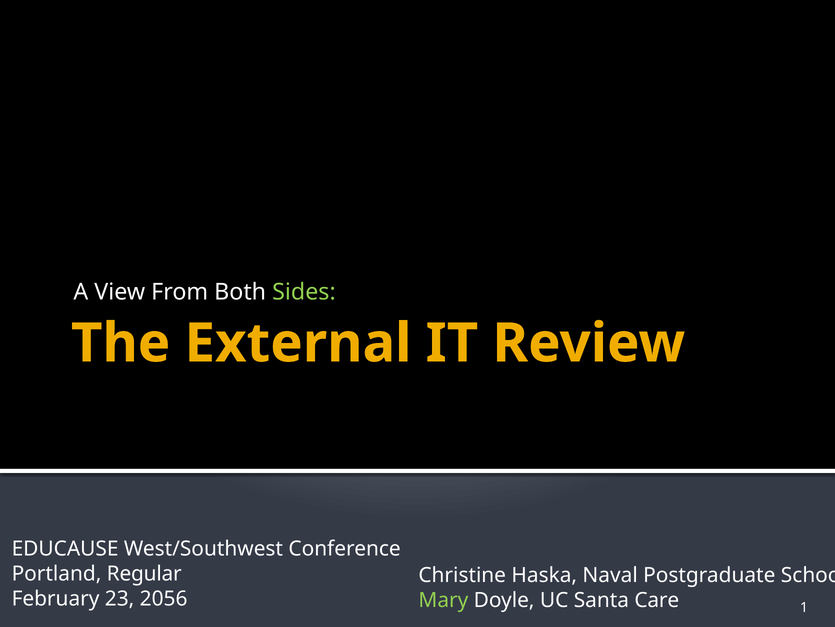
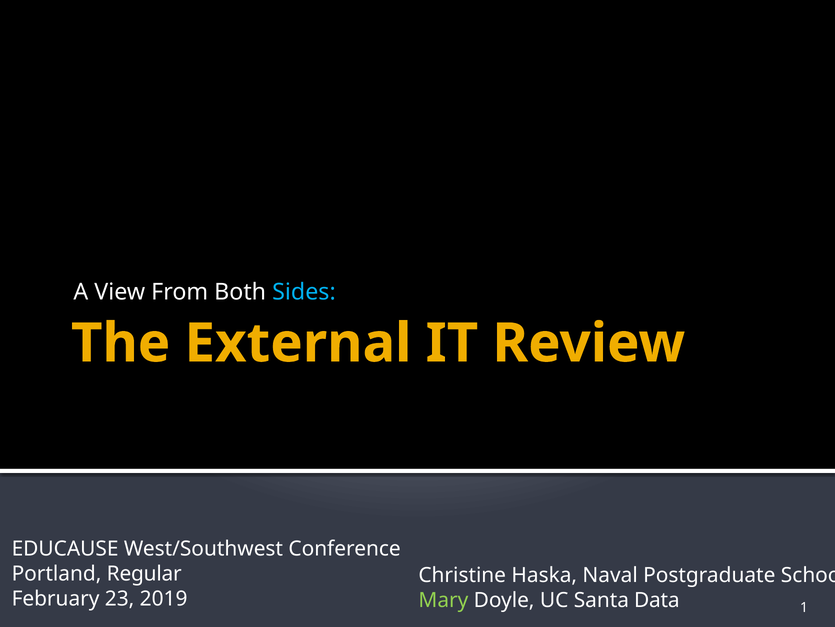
Sides colour: light green -> light blue
2056: 2056 -> 2019
Care: Care -> Data
